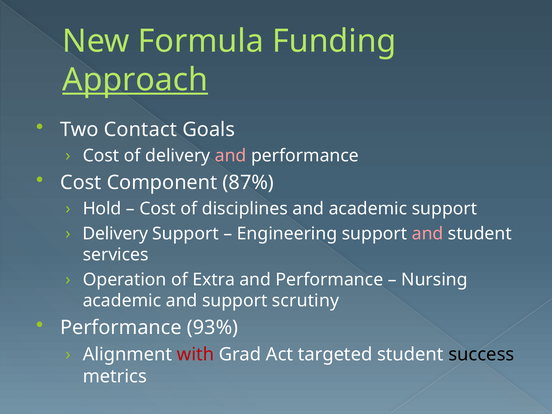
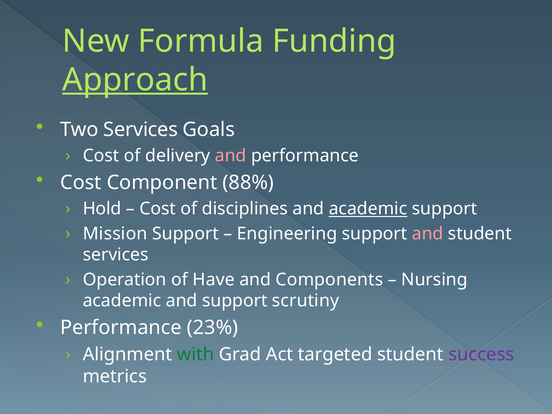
Two Contact: Contact -> Services
87%: 87% -> 88%
academic at (368, 209) underline: none -> present
Delivery at (115, 234): Delivery -> Mission
Extra: Extra -> Have
Performance at (329, 280): Performance -> Components
93%: 93% -> 23%
with colour: red -> green
success colour: black -> purple
